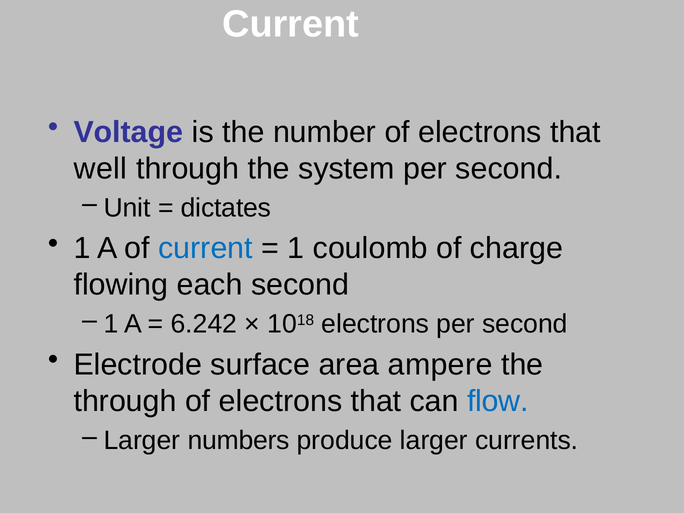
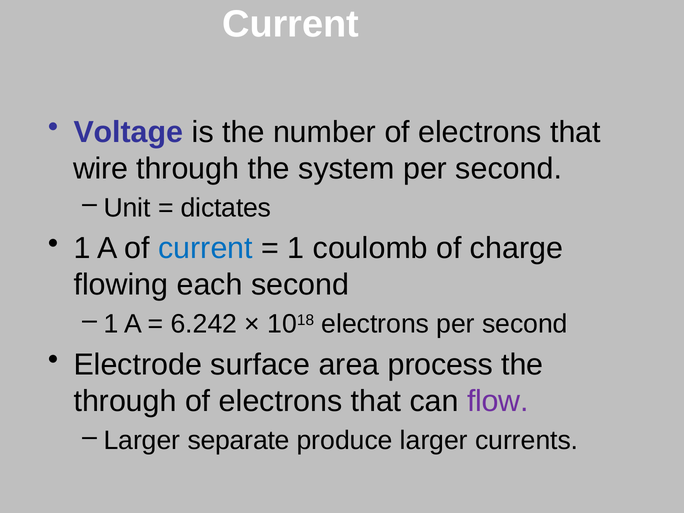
well: well -> wire
ampere: ampere -> process
flow colour: blue -> purple
numbers: numbers -> separate
